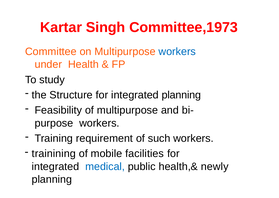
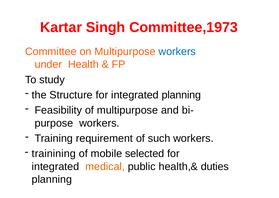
facilities: facilities -> selected
medical colour: blue -> orange
newly: newly -> duties
